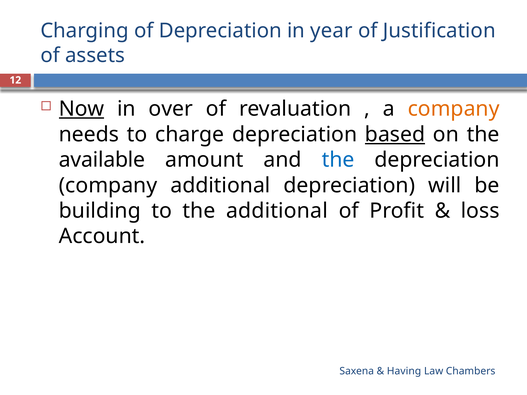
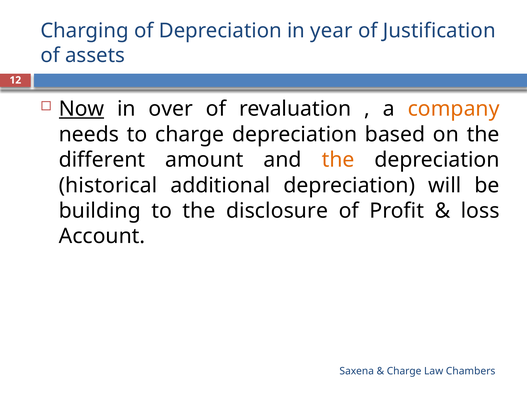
based underline: present -> none
available: available -> different
the at (338, 160) colour: blue -> orange
company at (108, 185): company -> historical
the additional: additional -> disclosure
Having at (404, 371): Having -> Charge
